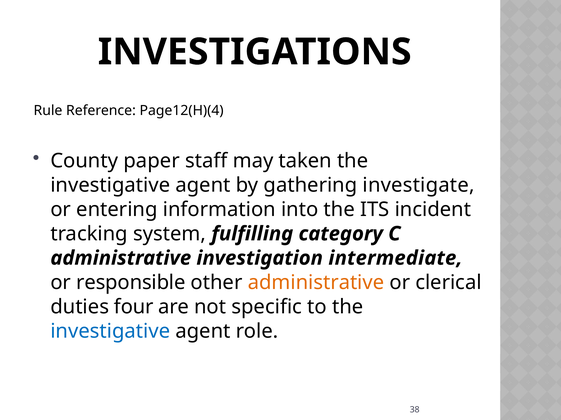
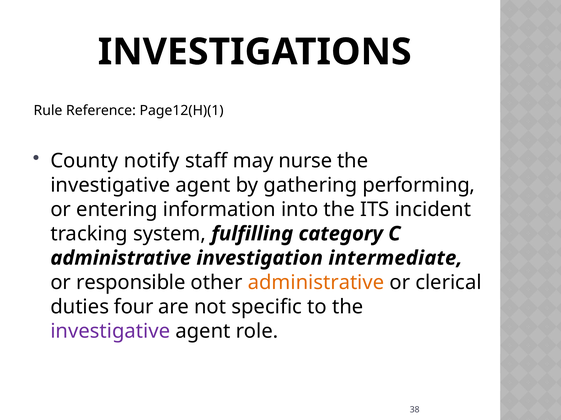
Page12(H)(4: Page12(H)(4 -> Page12(H)(1
paper: paper -> notify
taken: taken -> nurse
investigate: investigate -> performing
investigative at (110, 332) colour: blue -> purple
